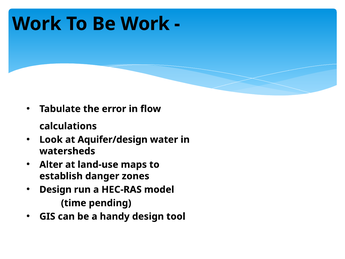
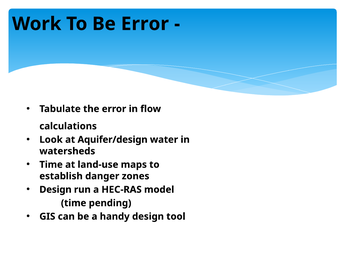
Be Work: Work -> Error
Alter at (51, 164): Alter -> Time
